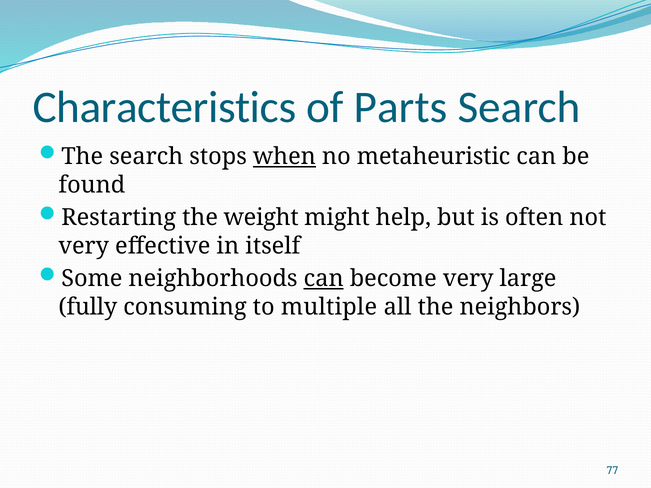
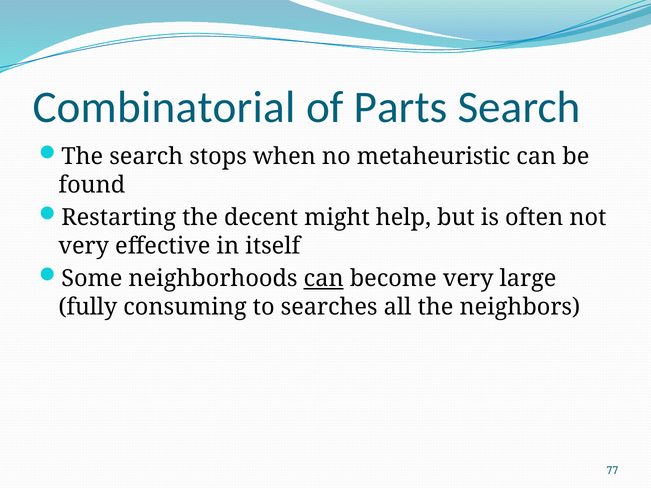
Characteristics: Characteristics -> Combinatorial
when underline: present -> none
weight: weight -> decent
multiple: multiple -> searches
